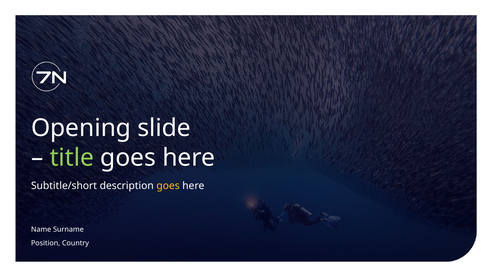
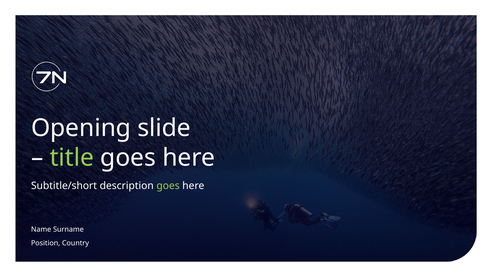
goes at (168, 186) colour: yellow -> light green
